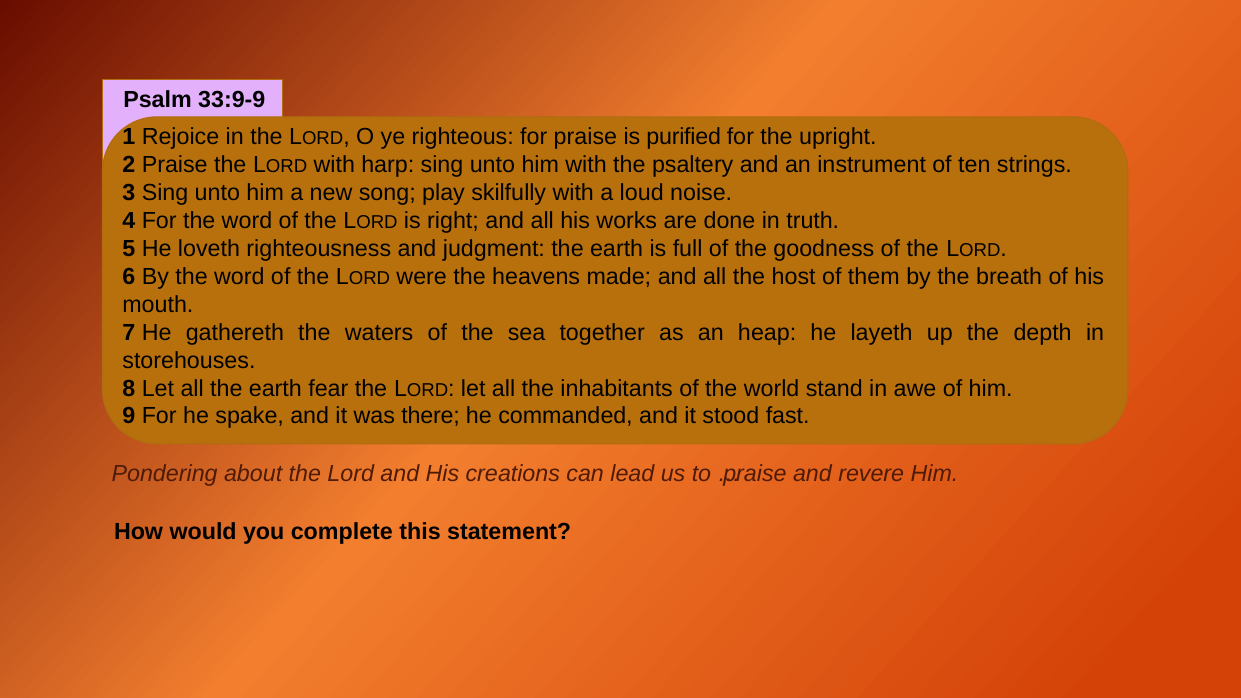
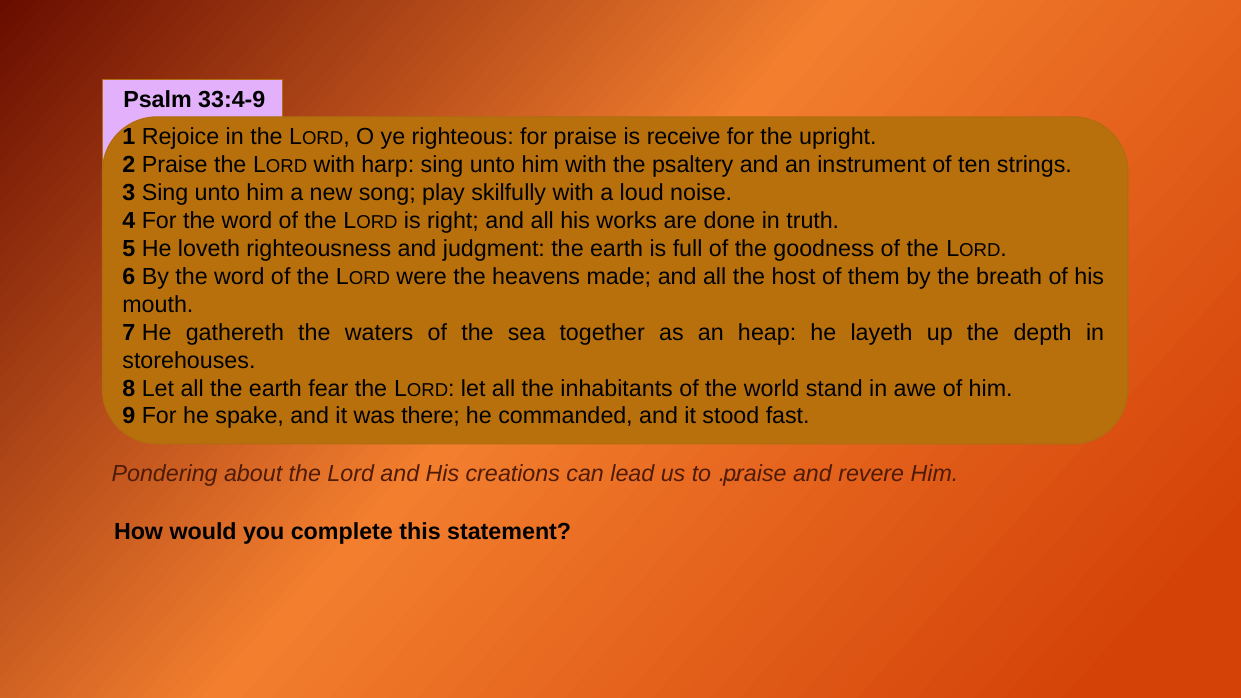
33:9-9: 33:9-9 -> 33:4-9
purified: purified -> receive
